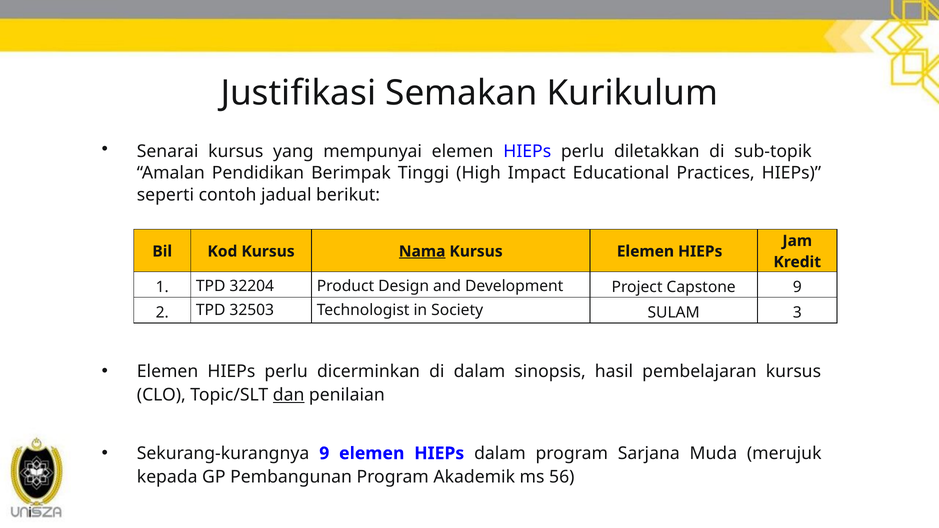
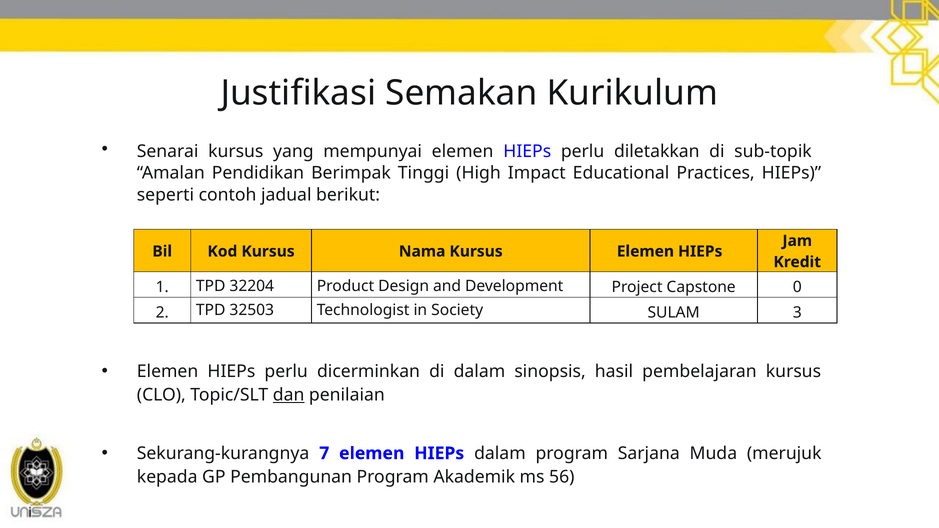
Nama underline: present -> none
Capstone 9: 9 -> 0
Sekurang-kurangnya 9: 9 -> 7
